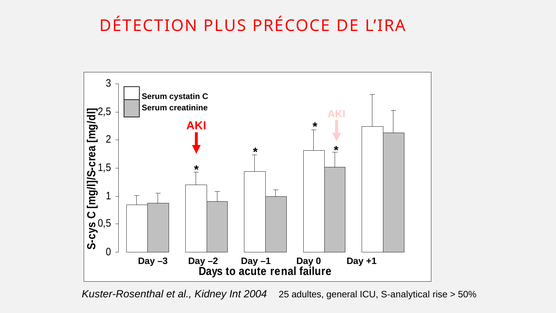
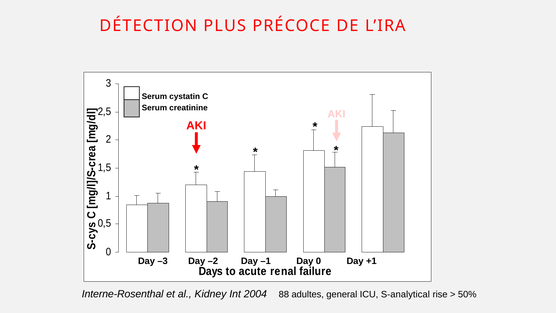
Kuster-Rosenthal: Kuster-Rosenthal -> Interne-Rosenthal
25: 25 -> 88
